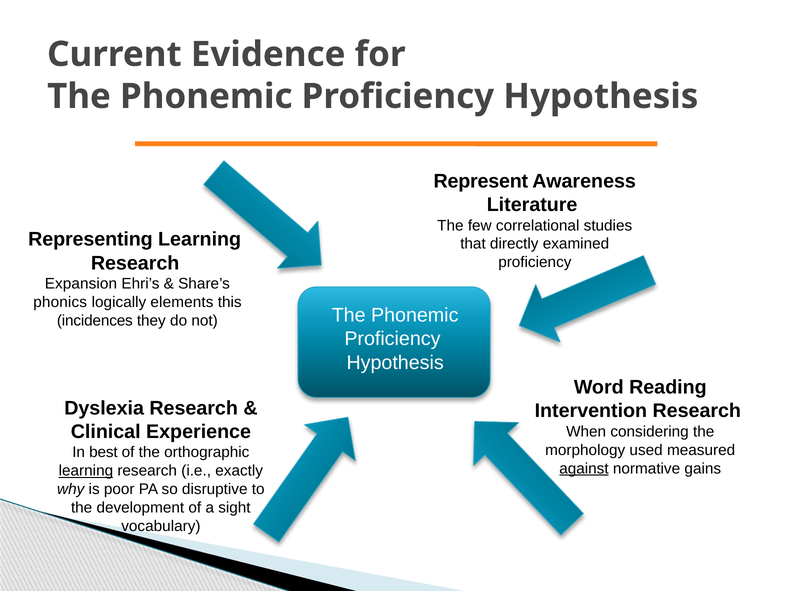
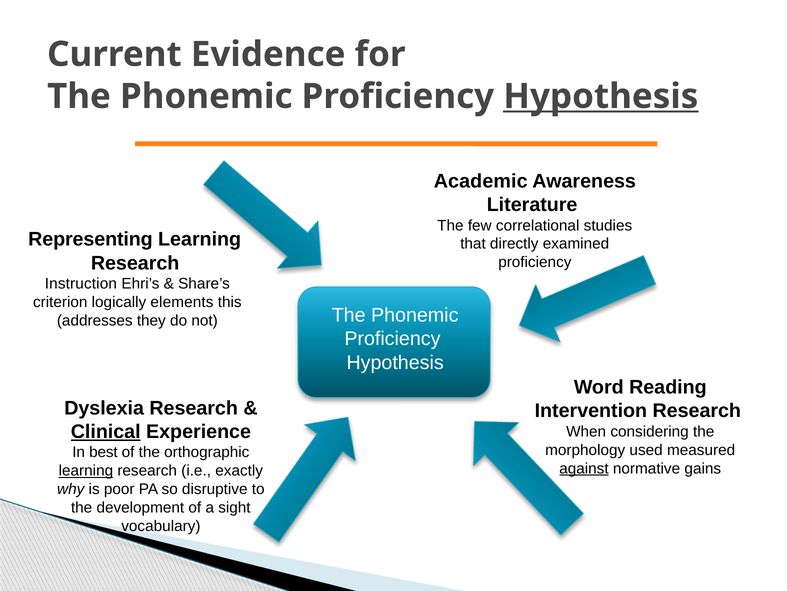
Hypothesis at (601, 96) underline: none -> present
Represent: Represent -> Academic
Expansion: Expansion -> Instruction
phonics: phonics -> criterion
incidences: incidences -> addresses
Clinical underline: none -> present
